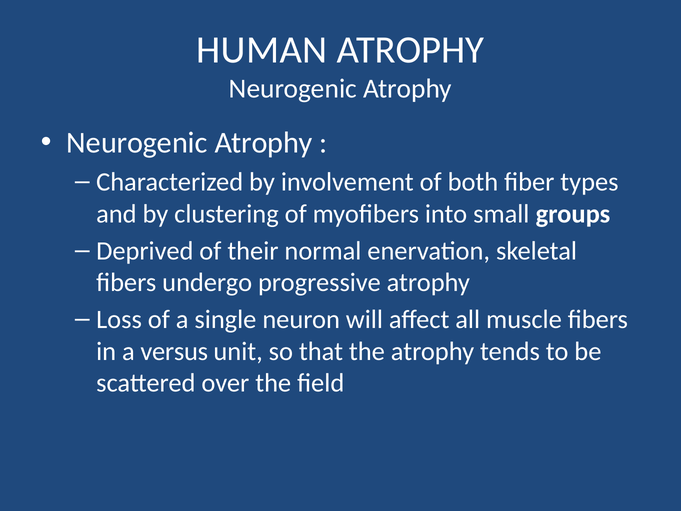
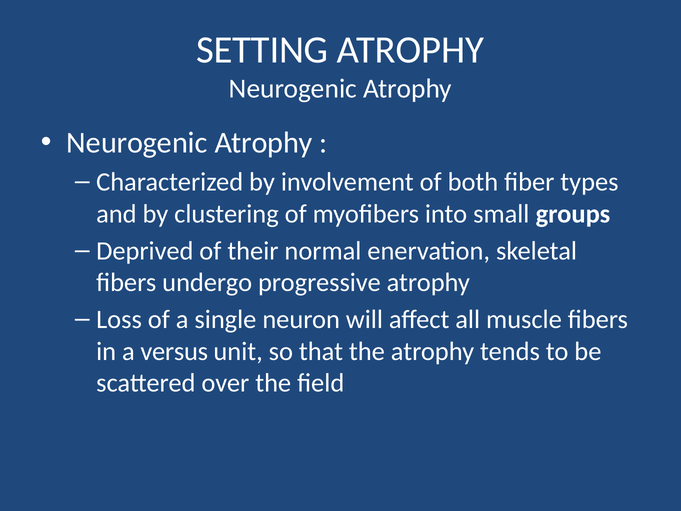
HUMAN: HUMAN -> SETTING
